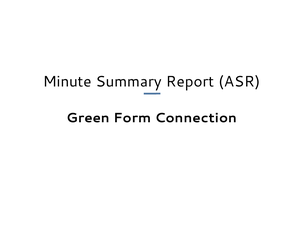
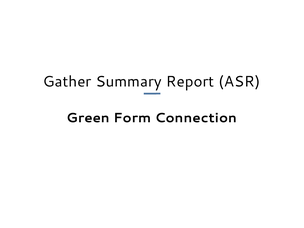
Minute: Minute -> Gather
